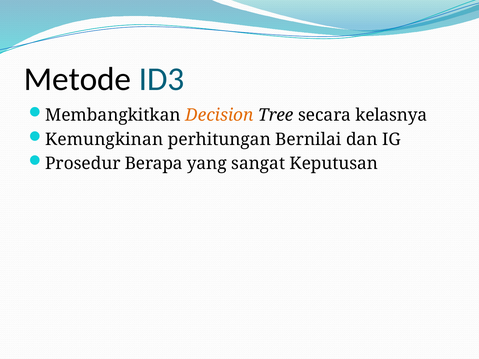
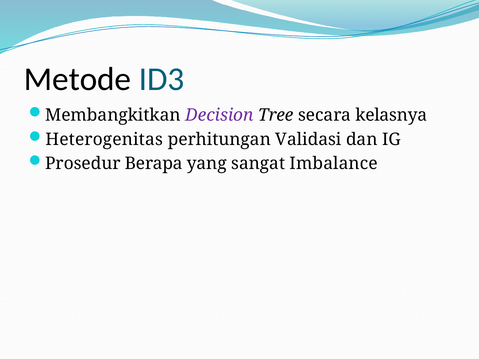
Decision colour: orange -> purple
Kemungkinan: Kemungkinan -> Heterogenitas
Bernilai: Bernilai -> Validasi
Keputusan: Keputusan -> Imbalance
